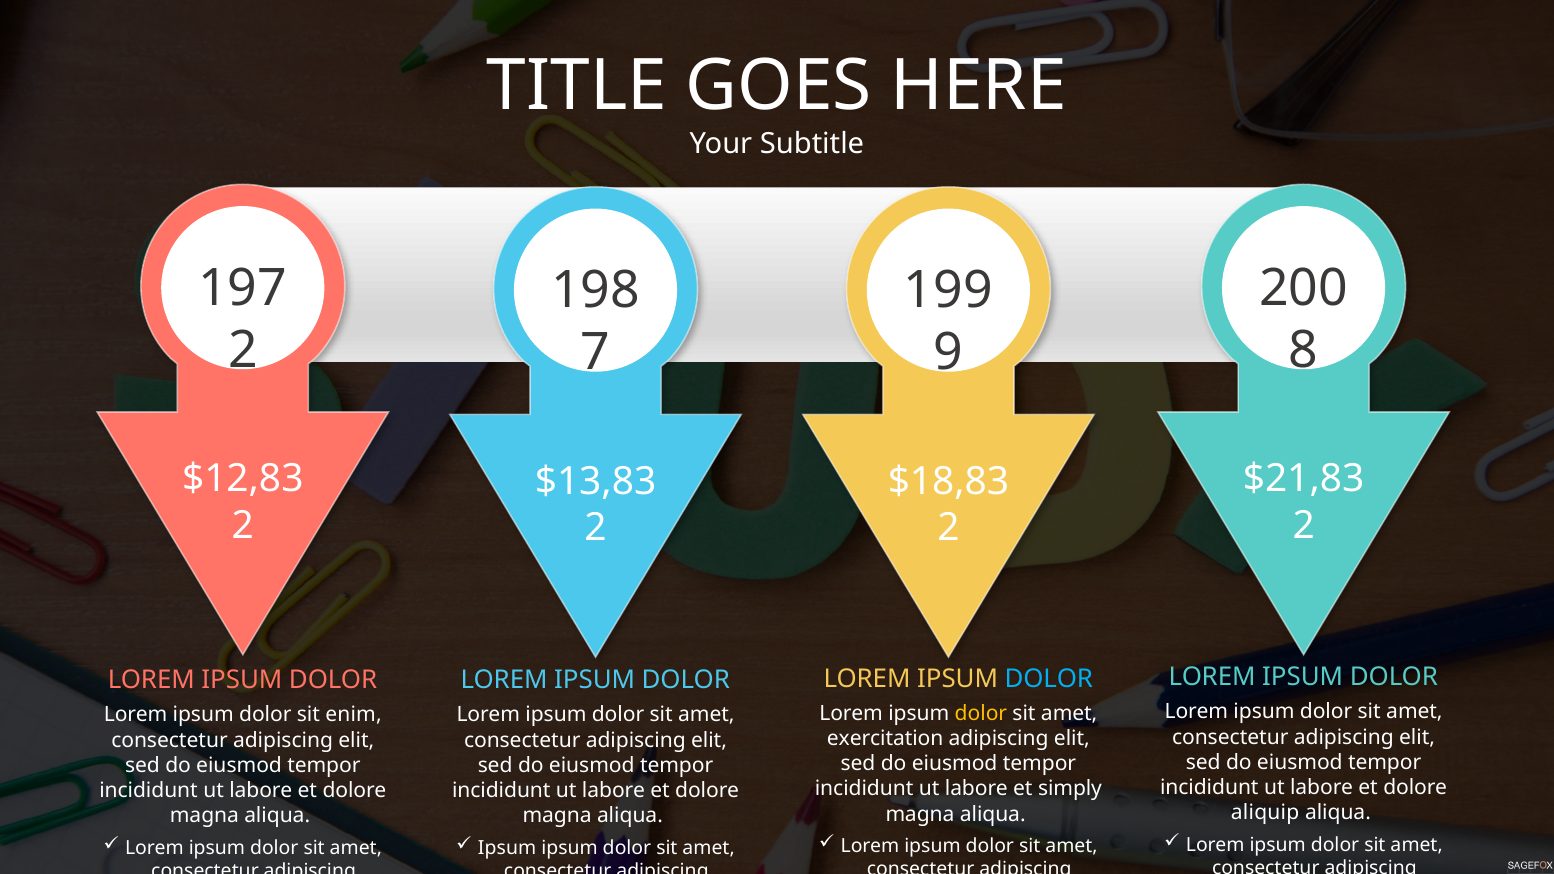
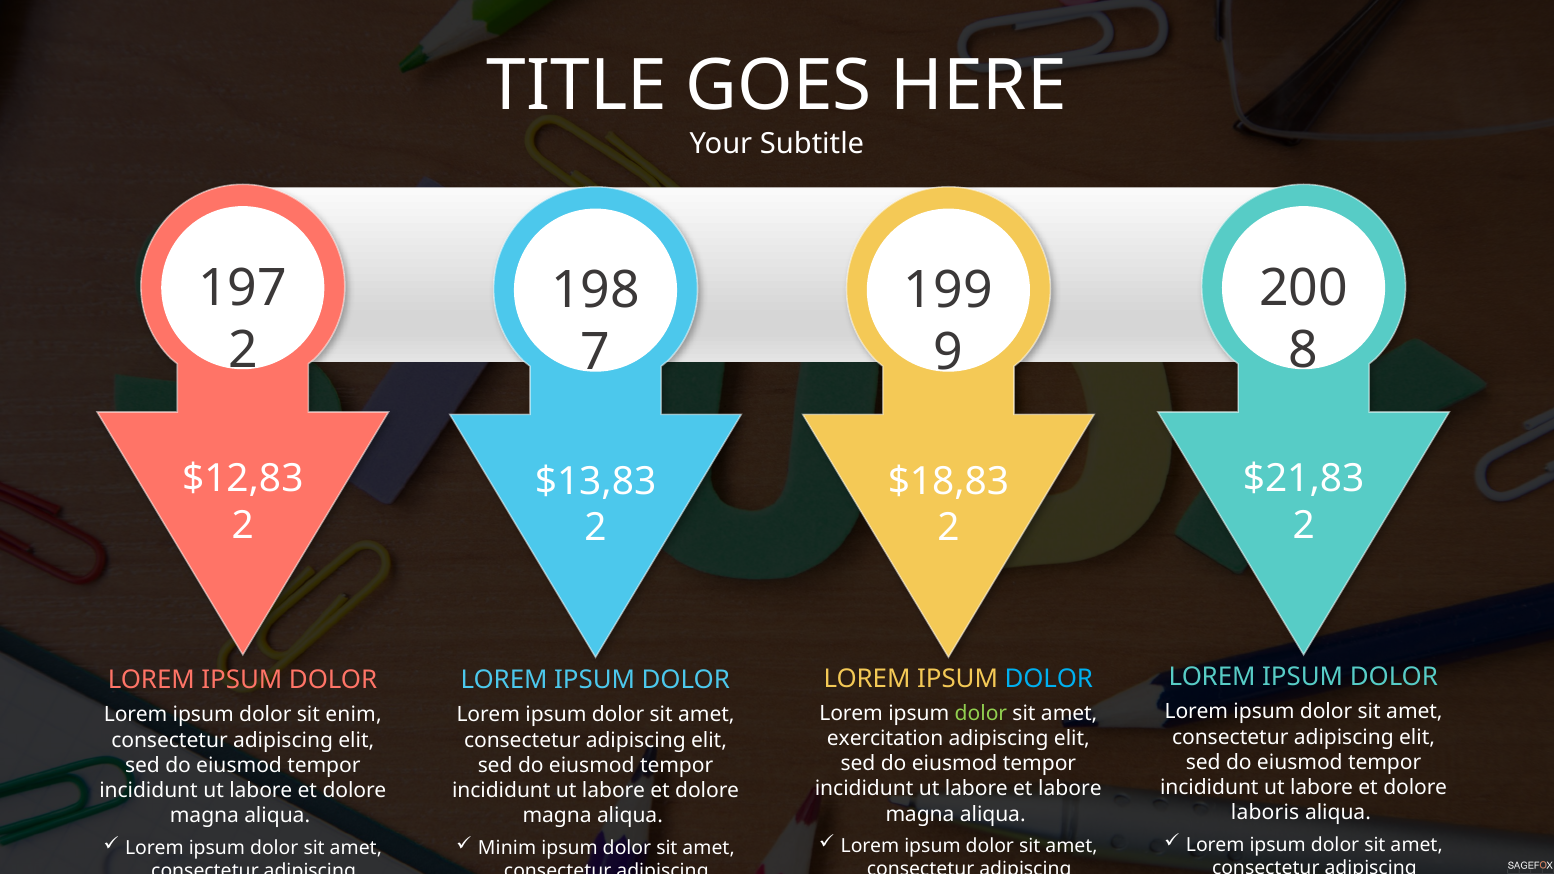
dolor at (981, 713) colour: yellow -> light green
et simply: simply -> labore
aliquip: aliquip -> laboris
Ipsum at (507, 848): Ipsum -> Minim
